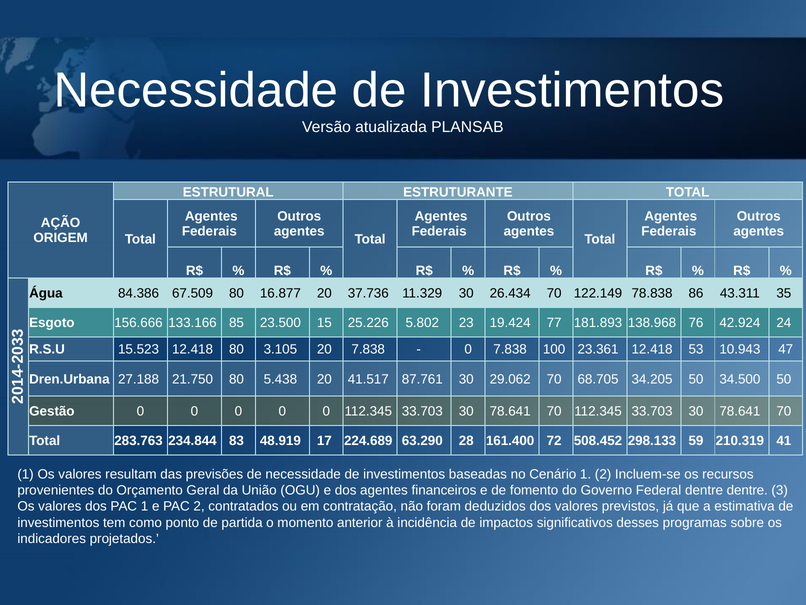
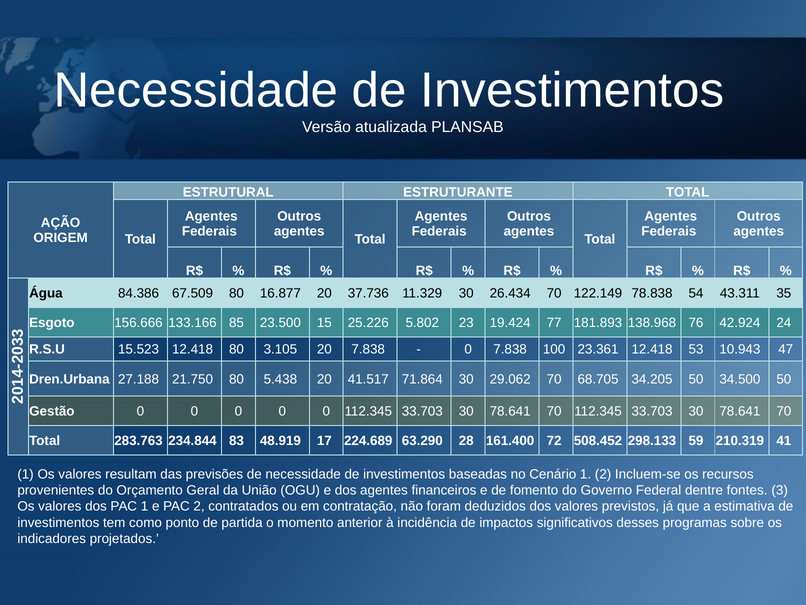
86: 86 -> 54
87.761: 87.761 -> 71.864
dentre dentre: dentre -> fontes
